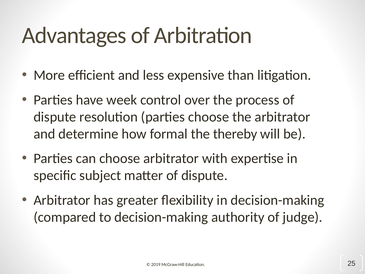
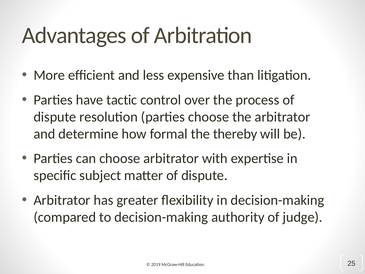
week: week -> tactic
